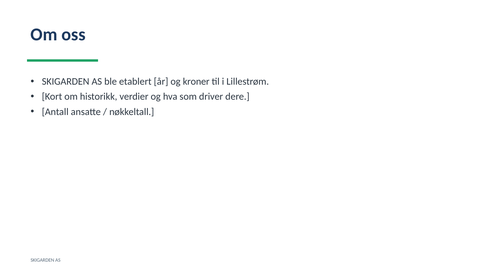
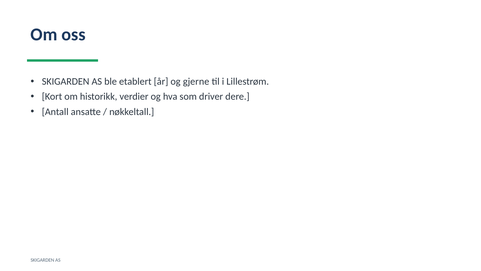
kroner: kroner -> gjerne
